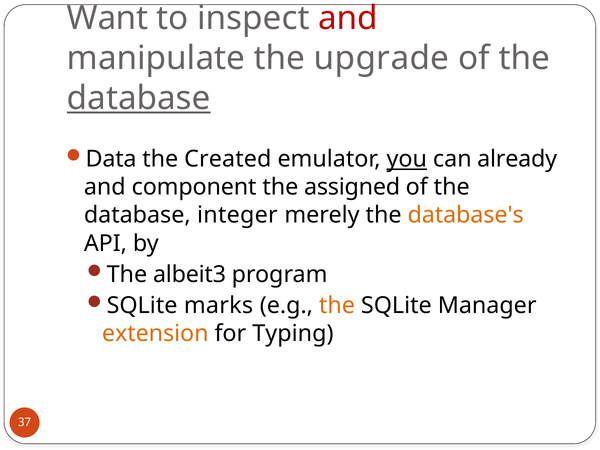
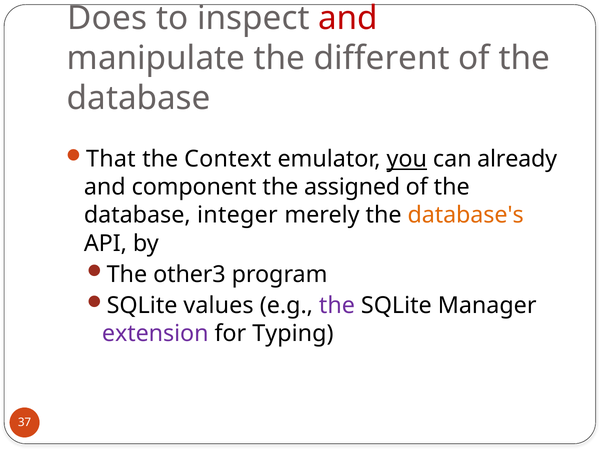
Want: Want -> Does
upgrade: upgrade -> different
database at (139, 98) underline: present -> none
Data: Data -> That
Created: Created -> Context
albeit3: albeit3 -> other3
marks: marks -> values
the at (337, 306) colour: orange -> purple
extension colour: orange -> purple
